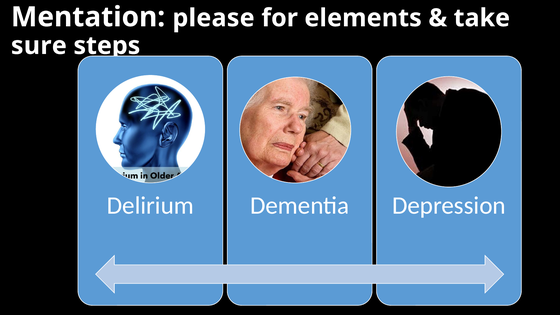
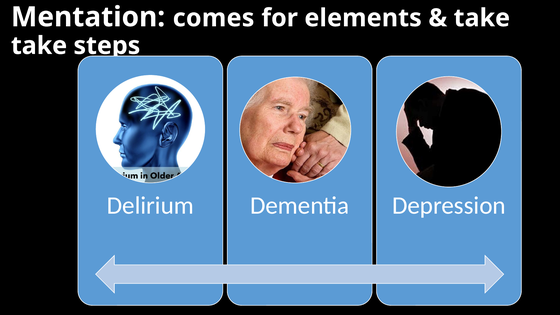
please: please -> comes
sure at (39, 46): sure -> take
